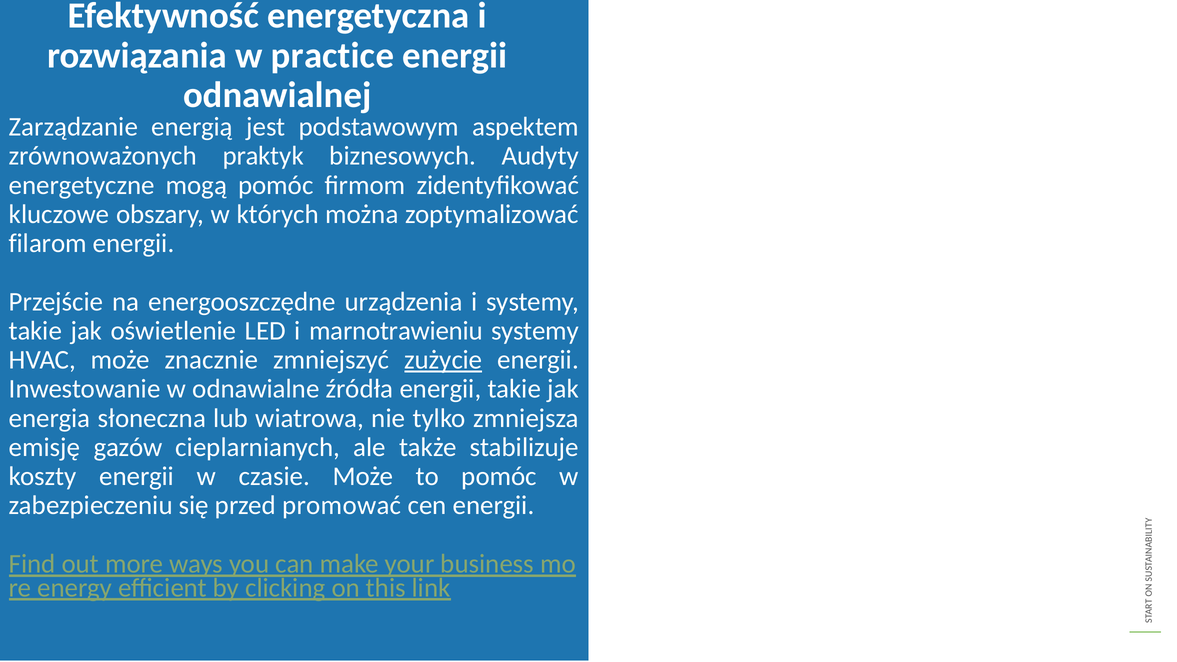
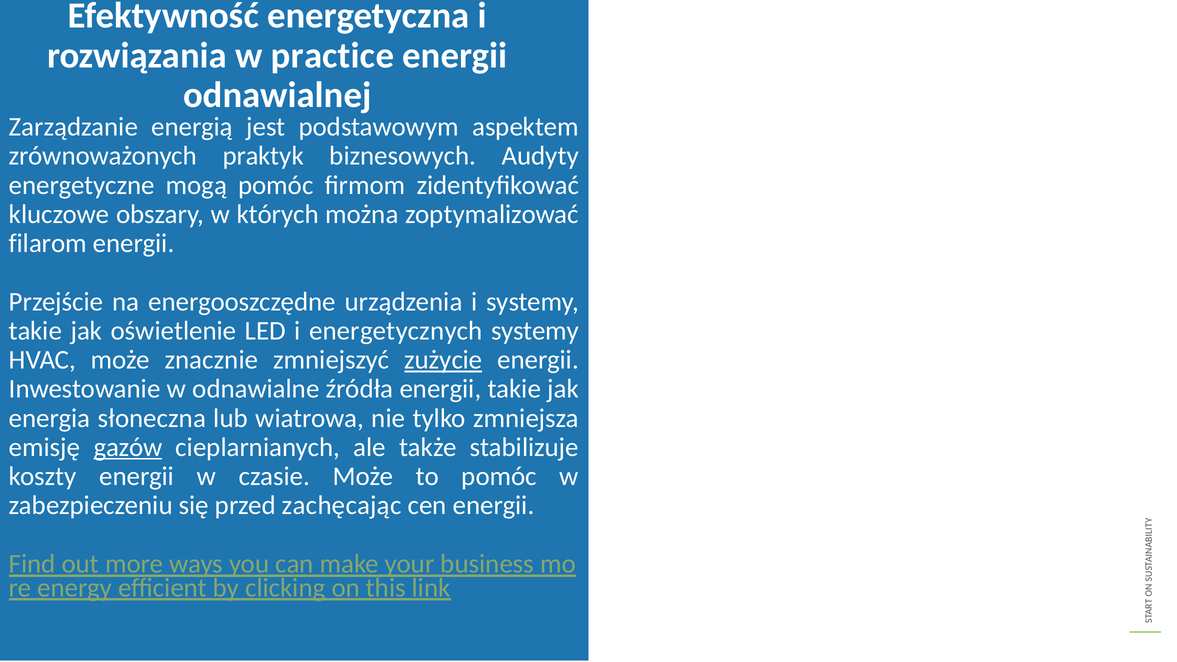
marnotrawieniu: marnotrawieniu -> energetycznych
gazów underline: none -> present
promować: promować -> zachęcając
